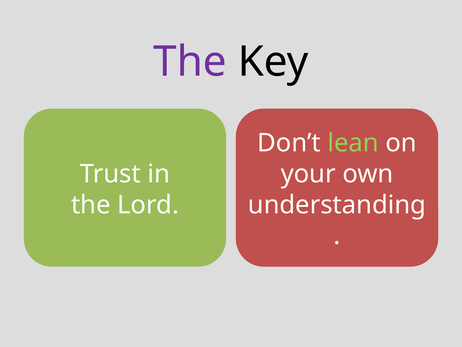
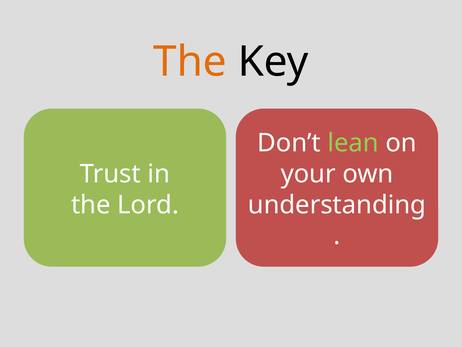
The at (190, 62) colour: purple -> orange
